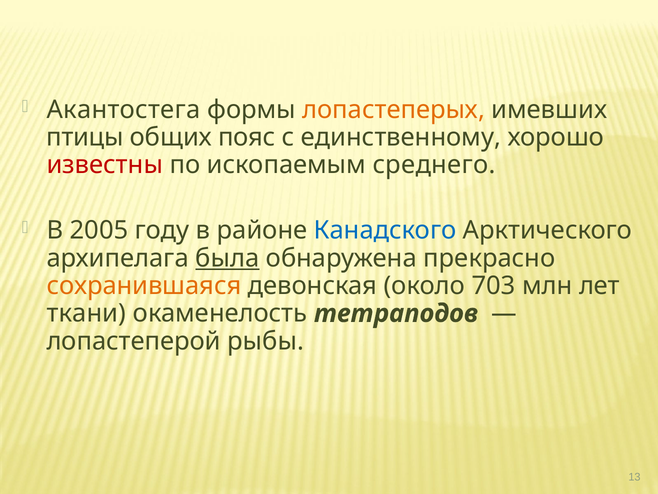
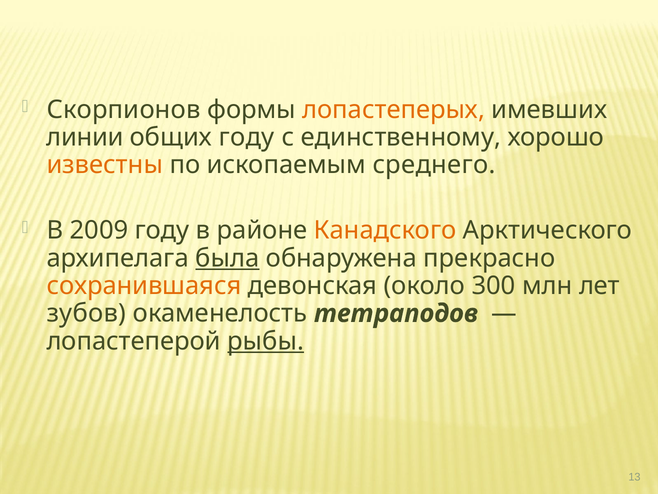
Акантостега: Акантостега -> Скорпионов
птицы: птицы -> линии
общих пояс: пояс -> году
известны colour: red -> orange
2005: 2005 -> 2009
Канадского colour: blue -> orange
703: 703 -> 300
ткани: ткани -> зубов
рыбы underline: none -> present
